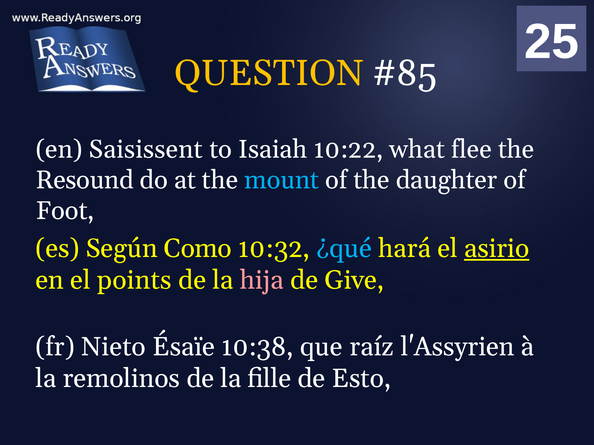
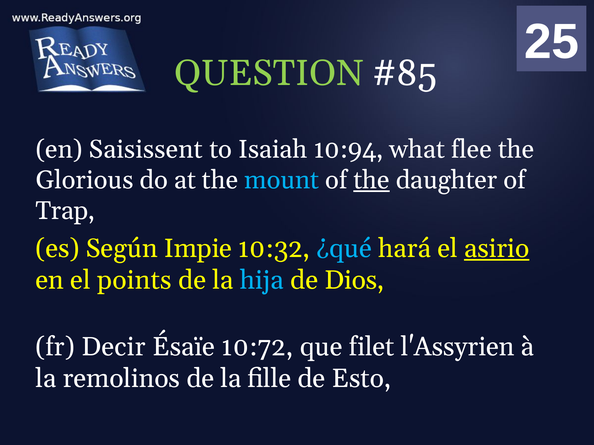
QUESTION colour: yellow -> light green
10:22: 10:22 -> 10:94
Resound: Resound -> Glorious
the at (372, 180) underline: none -> present
Foot: Foot -> Trap
Como: Como -> Impie
hija colour: pink -> light blue
Give: Give -> Dios
Nieto: Nieto -> Decir
10:38: 10:38 -> 10:72
raíz: raíz -> filet
